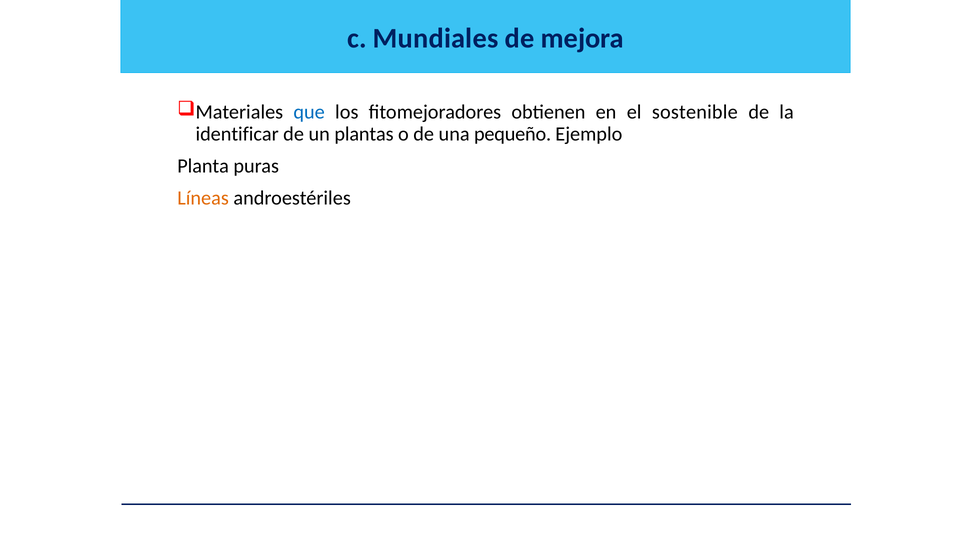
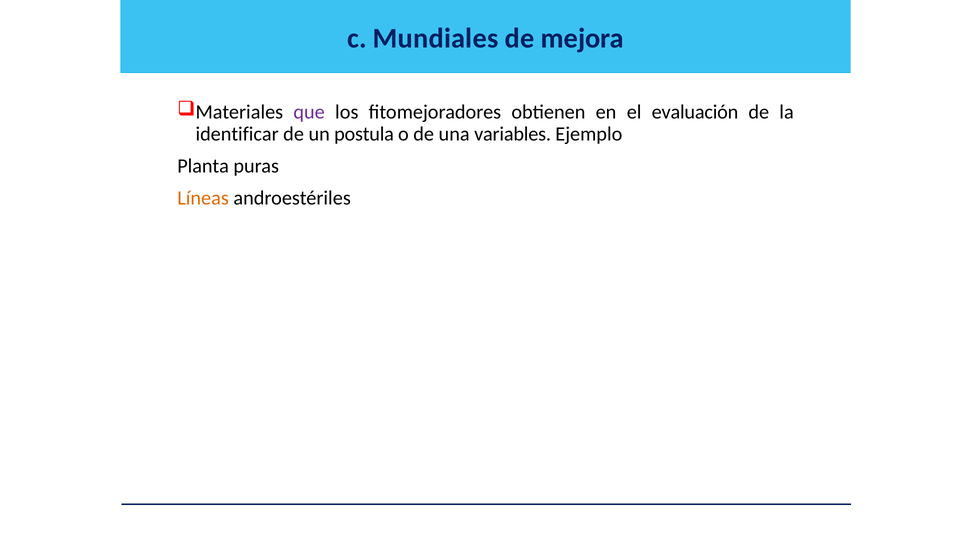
que colour: blue -> purple
sostenible: sostenible -> evaluación
plantas: plantas -> postula
pequeño: pequeño -> variables
